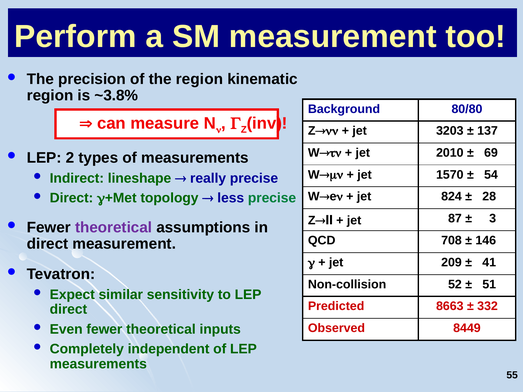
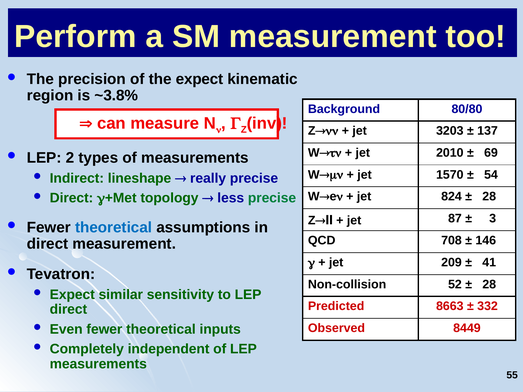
the region: region -> expect
theoretical at (114, 227) colour: purple -> blue
51 at (489, 285): 51 -> 28
